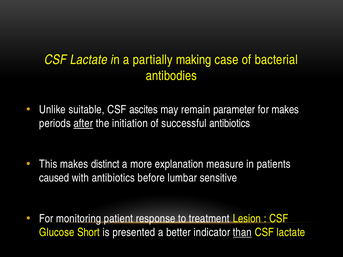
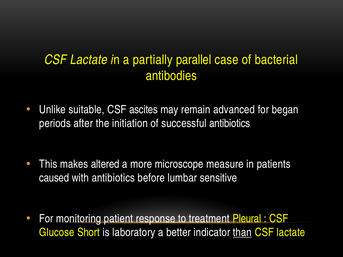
making: making -> parallel
parameter: parameter -> advanced
for makes: makes -> began
after underline: present -> none
distinct: distinct -> altered
explanation: explanation -> microscope
Lesion: Lesion -> Pleural
presented: presented -> laboratory
